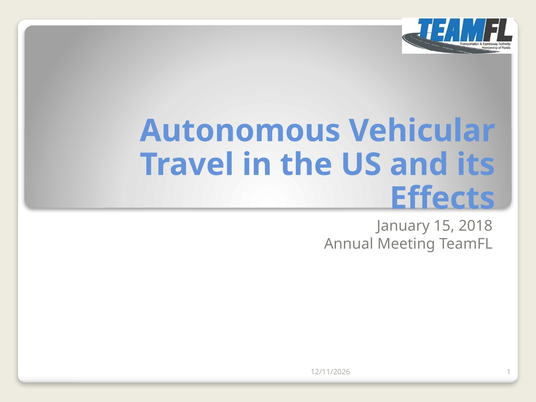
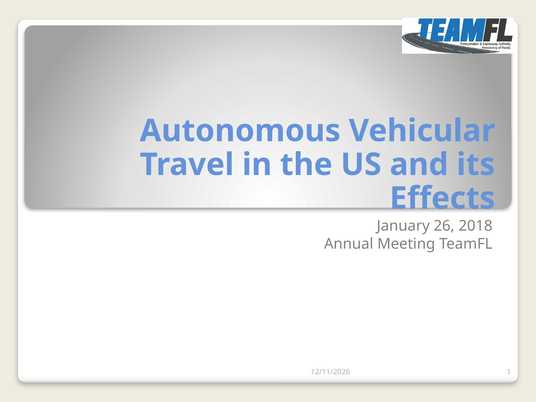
15: 15 -> 26
